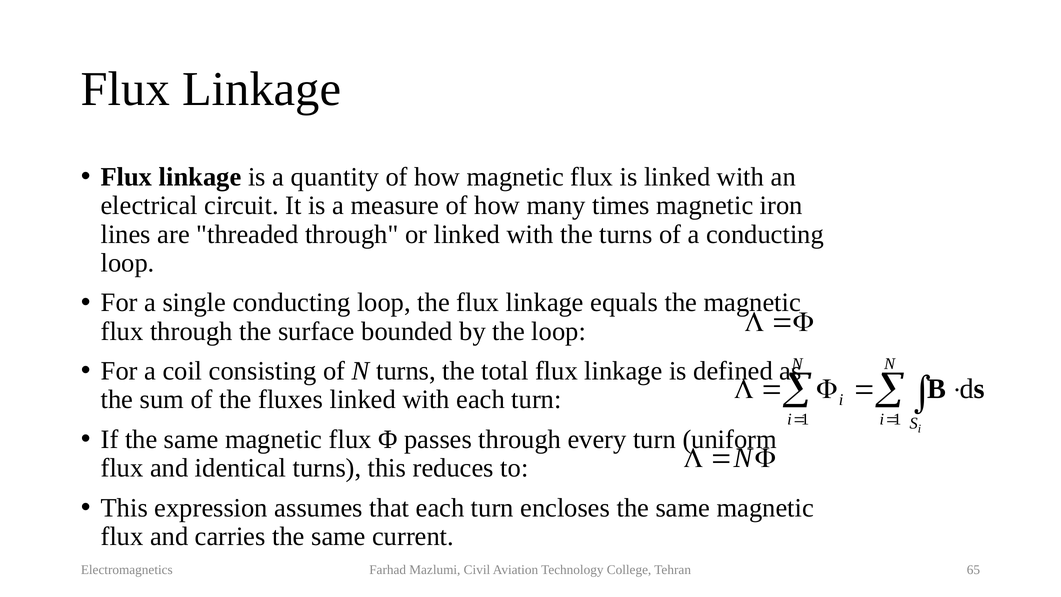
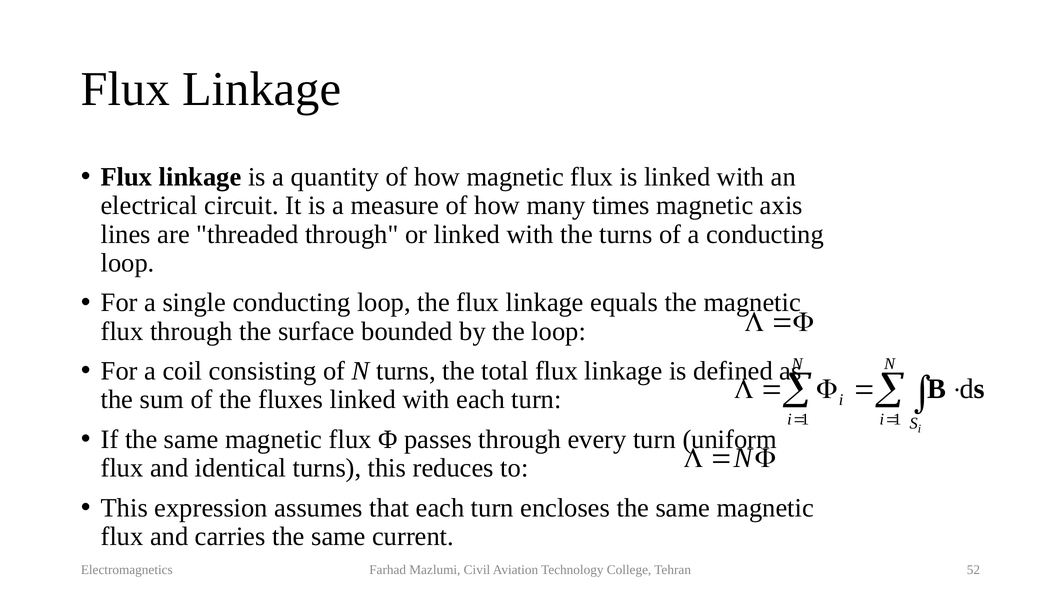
iron: iron -> axis
65: 65 -> 52
